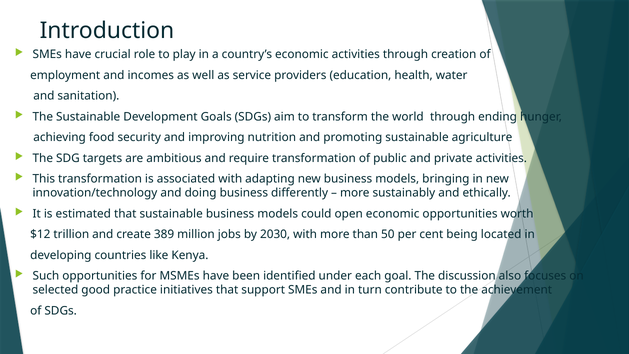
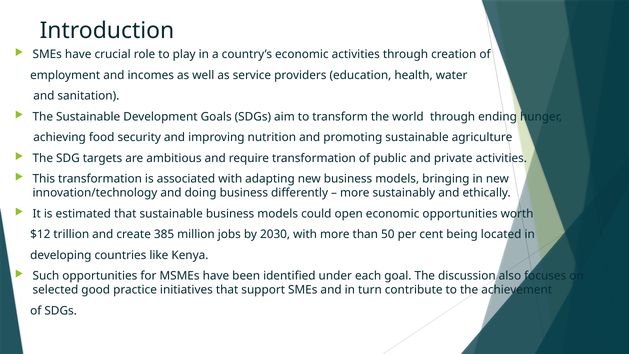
389: 389 -> 385
